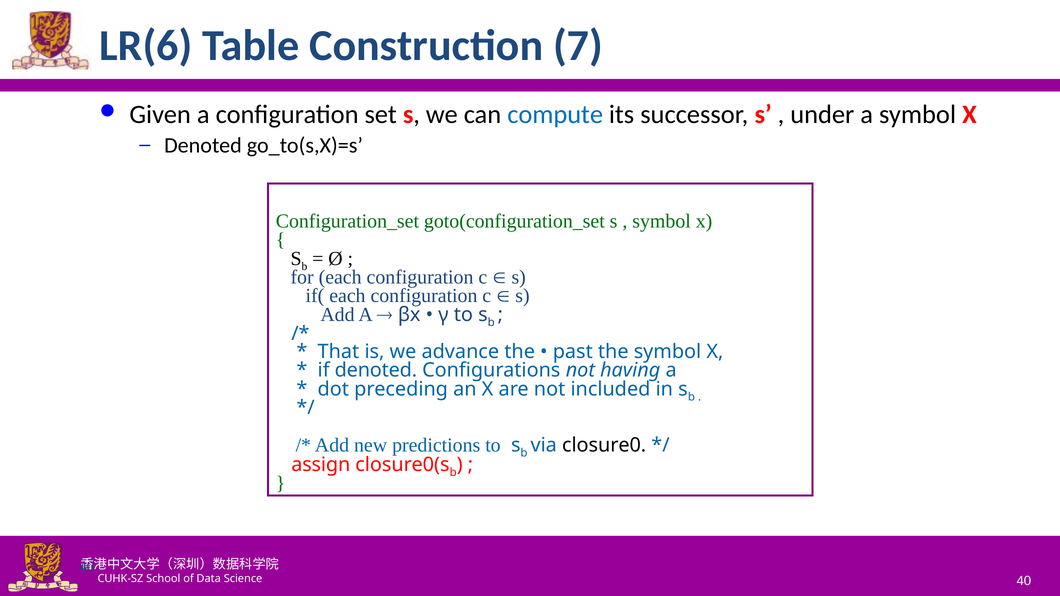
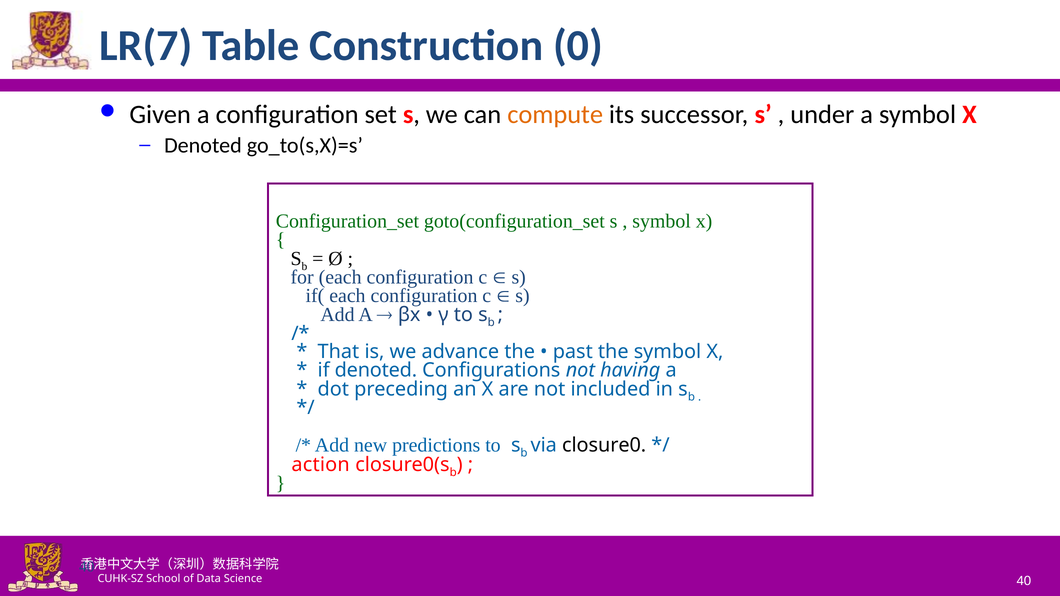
LR(6: LR(6 -> LR(7
7: 7 -> 0
compute colour: blue -> orange
assign: assign -> action
